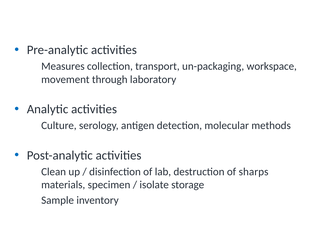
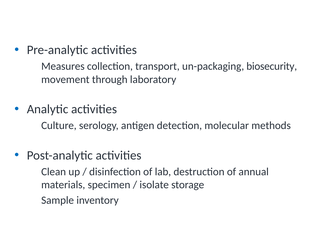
workspace: workspace -> biosecurity
sharps: sharps -> annual
